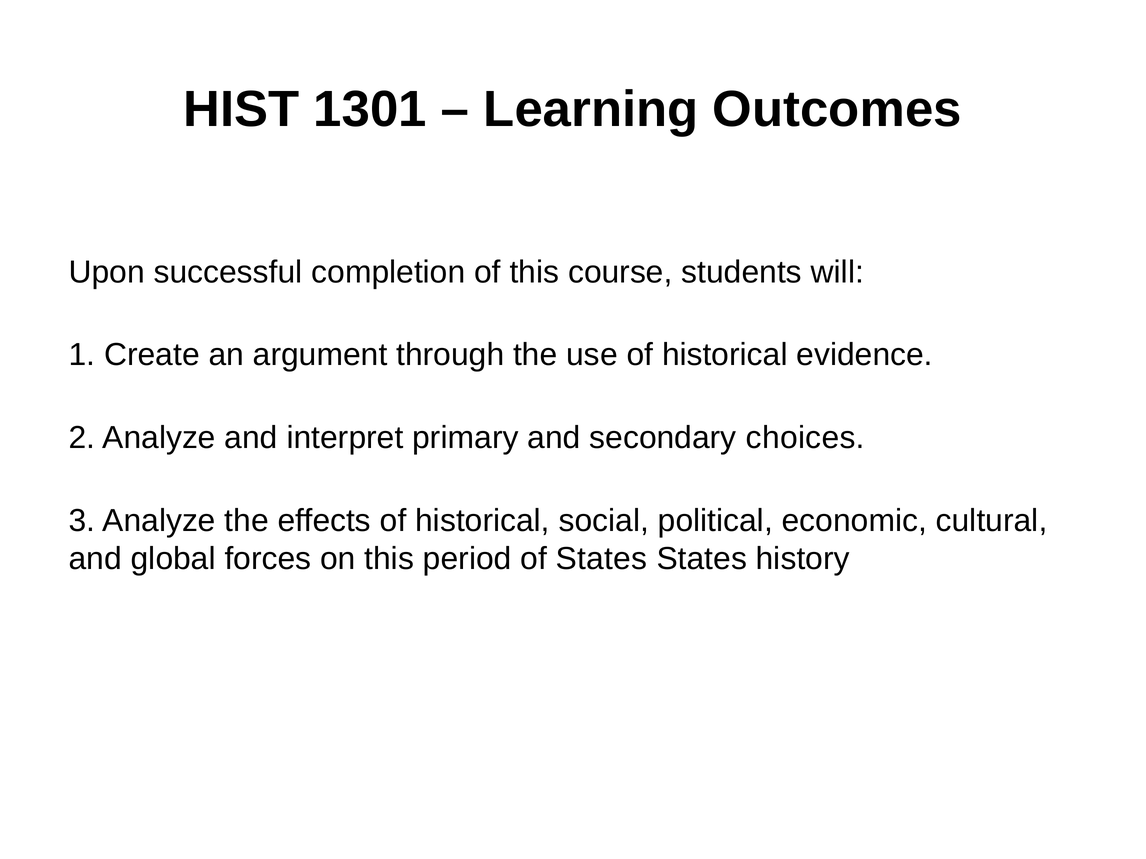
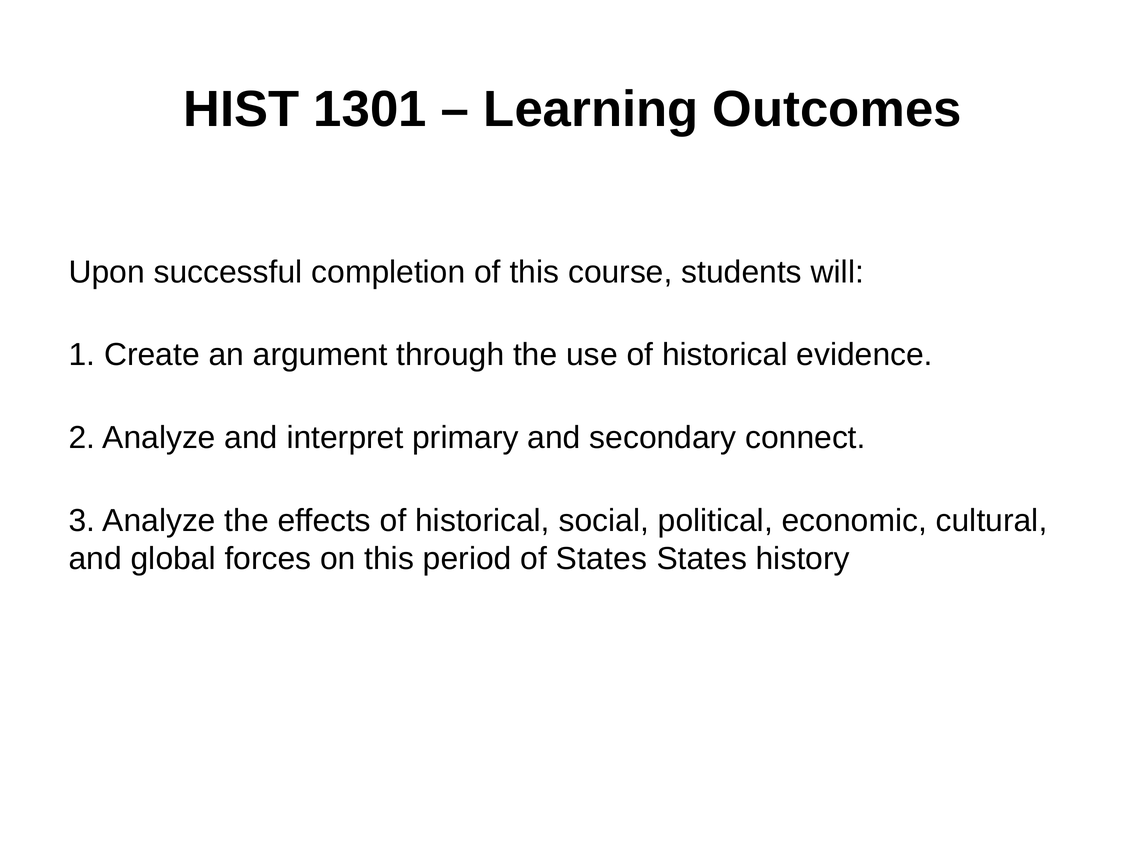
choices: choices -> connect
